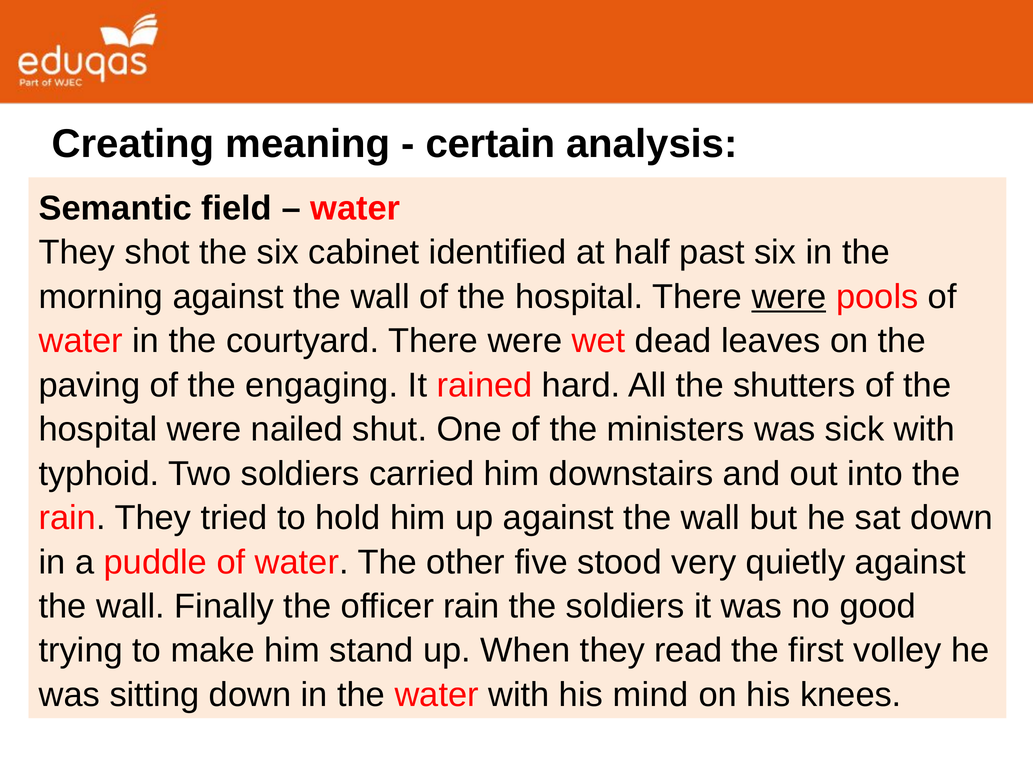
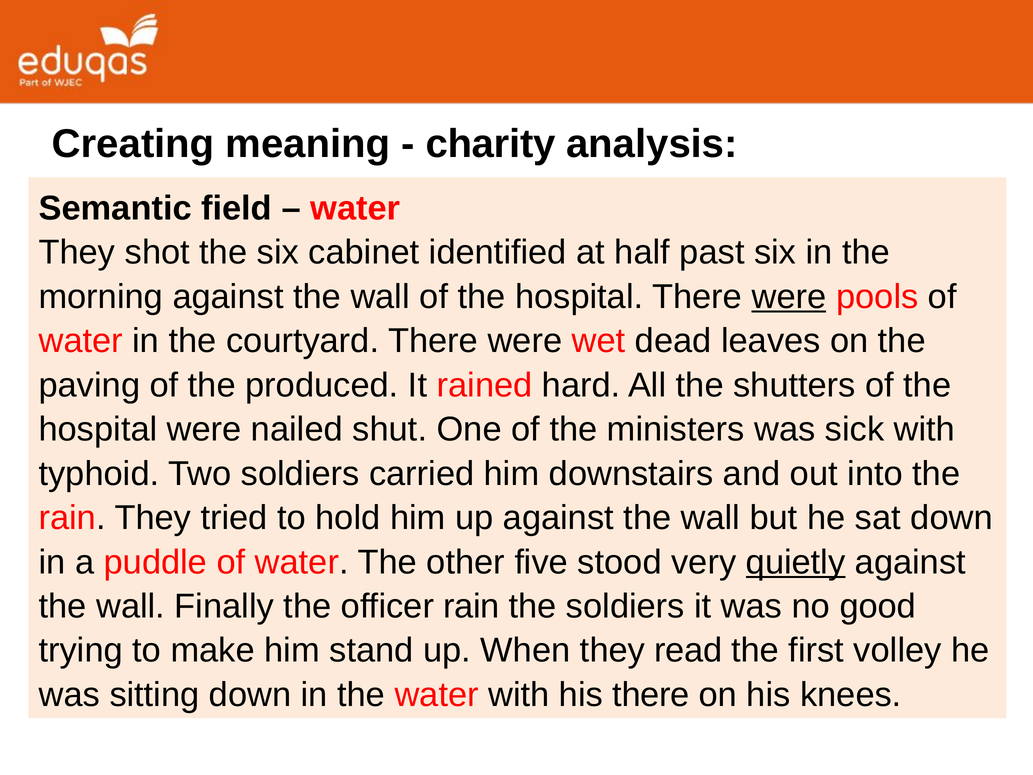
certain: certain -> charity
engaging: engaging -> produced
quietly underline: none -> present
his mind: mind -> there
